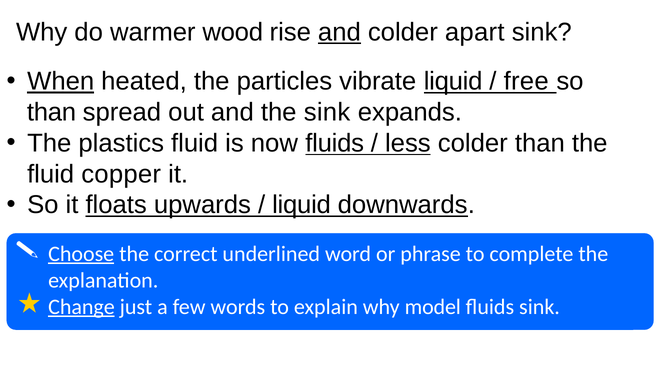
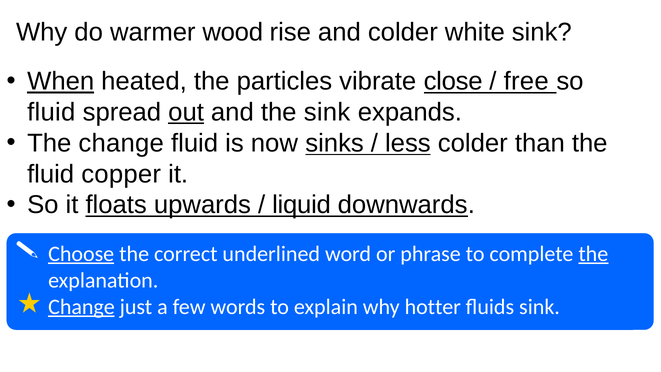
and at (339, 32) underline: present -> none
apart: apart -> white
vibrate liquid: liquid -> close
than at (52, 112): than -> fluid
out underline: none -> present
The plastics: plastics -> change
now fluids: fluids -> sinks
the at (593, 254) underline: none -> present
model: model -> hotter
